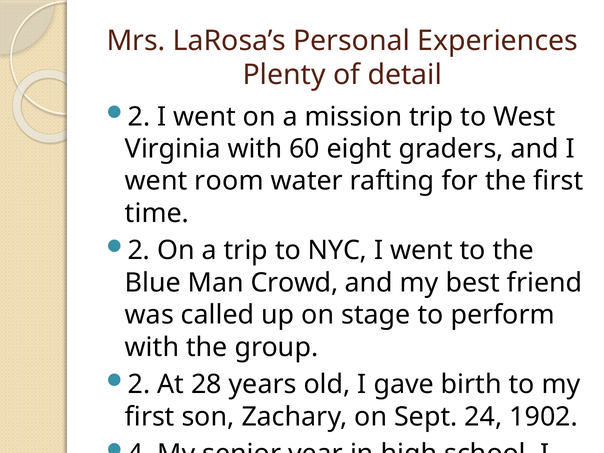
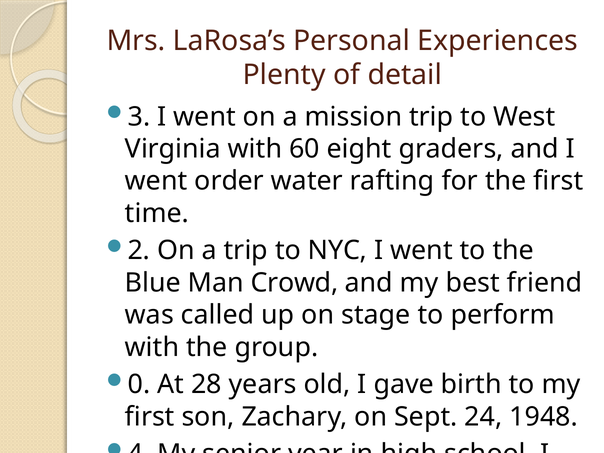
2 at (139, 117): 2 -> 3
room: room -> order
2 at (139, 385): 2 -> 0
1902: 1902 -> 1948
